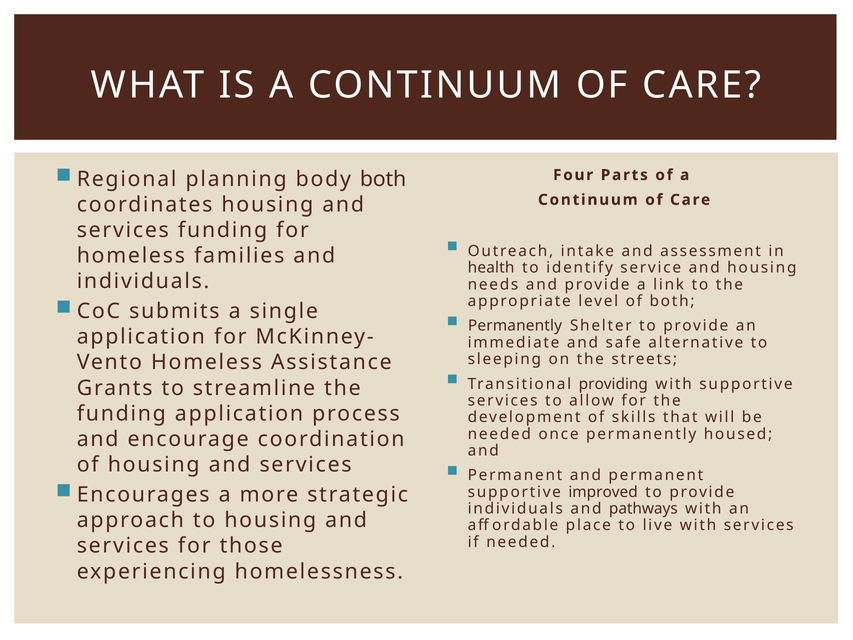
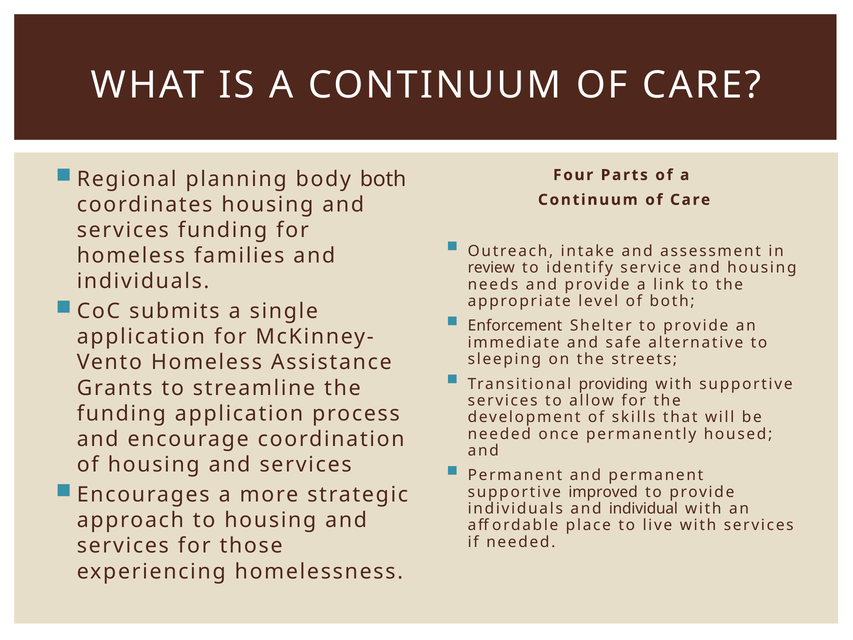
health: health -> review
Permanently at (515, 326): Permanently -> Enforcement
pathways: pathways -> individual
